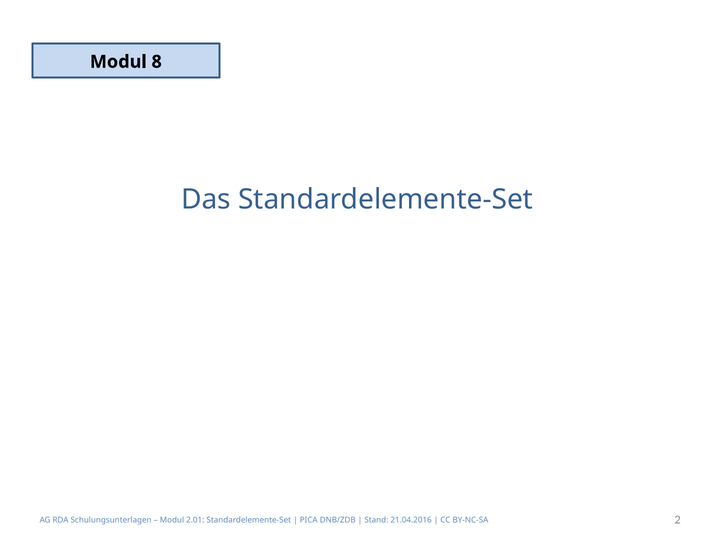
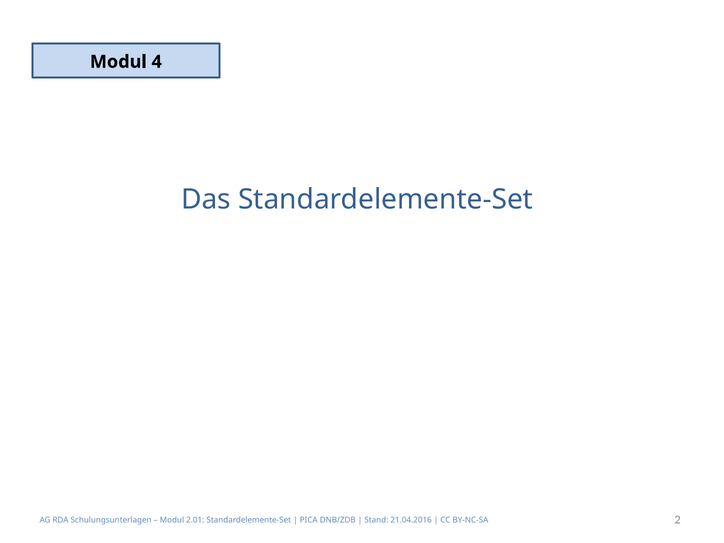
8: 8 -> 4
